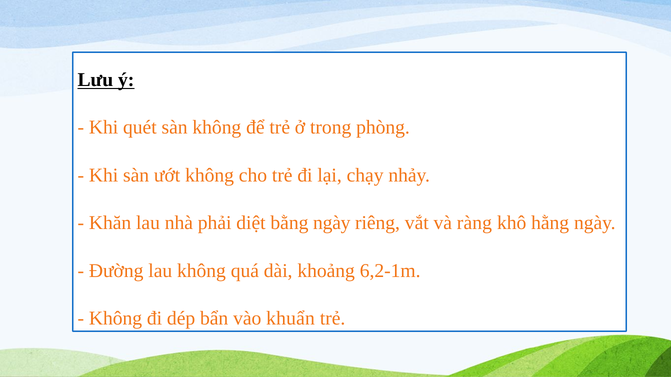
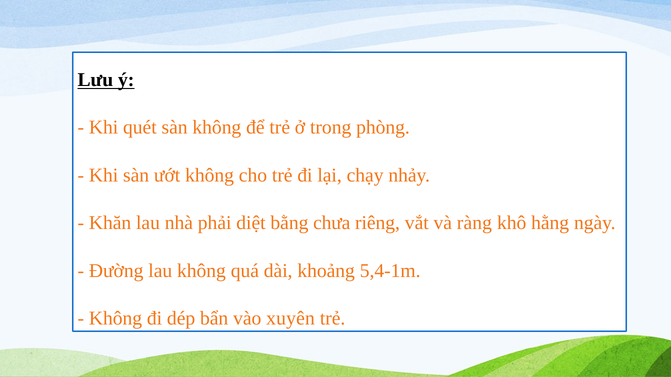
bằng ngày: ngày -> chưa
6,2-1m: 6,2-1m -> 5,4-1m
khuẩn: khuẩn -> xuyên
